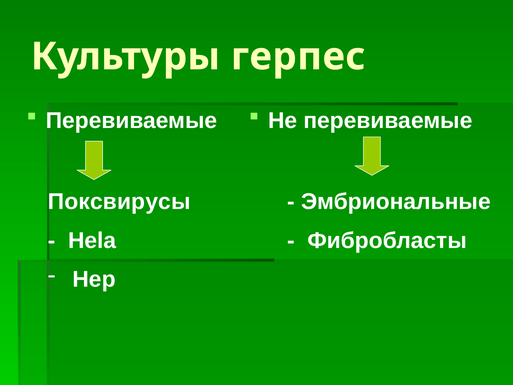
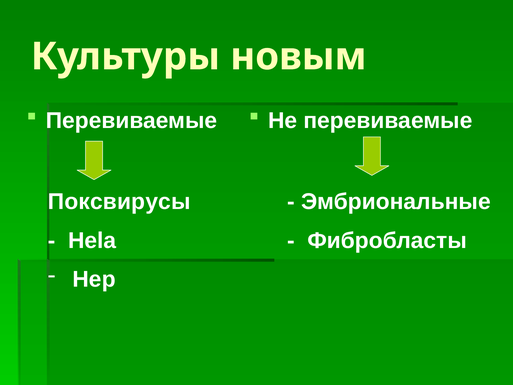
герпес: герпес -> новым
